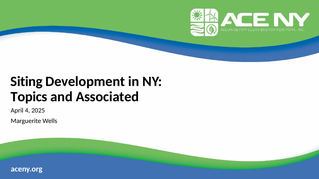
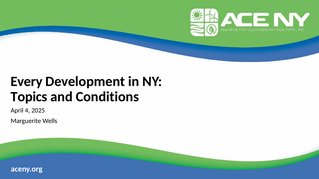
Siting: Siting -> Every
Associated: Associated -> Conditions
